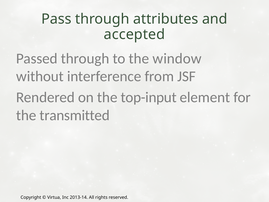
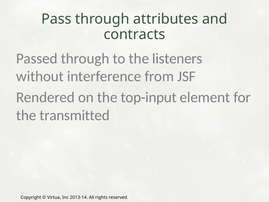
accepted: accepted -> contracts
window: window -> listeners
